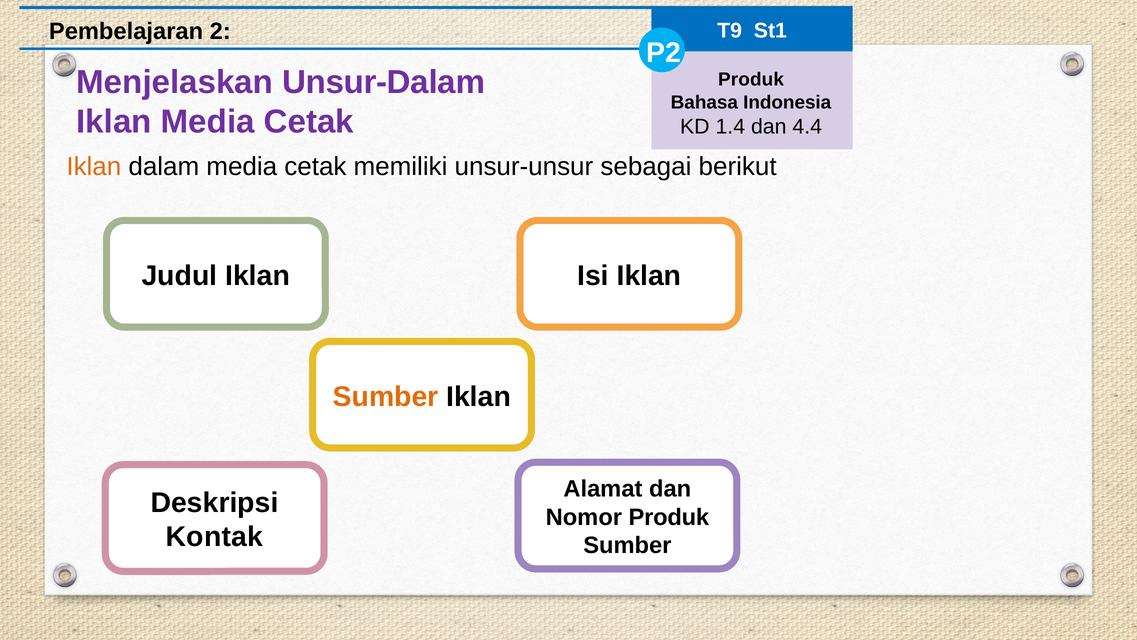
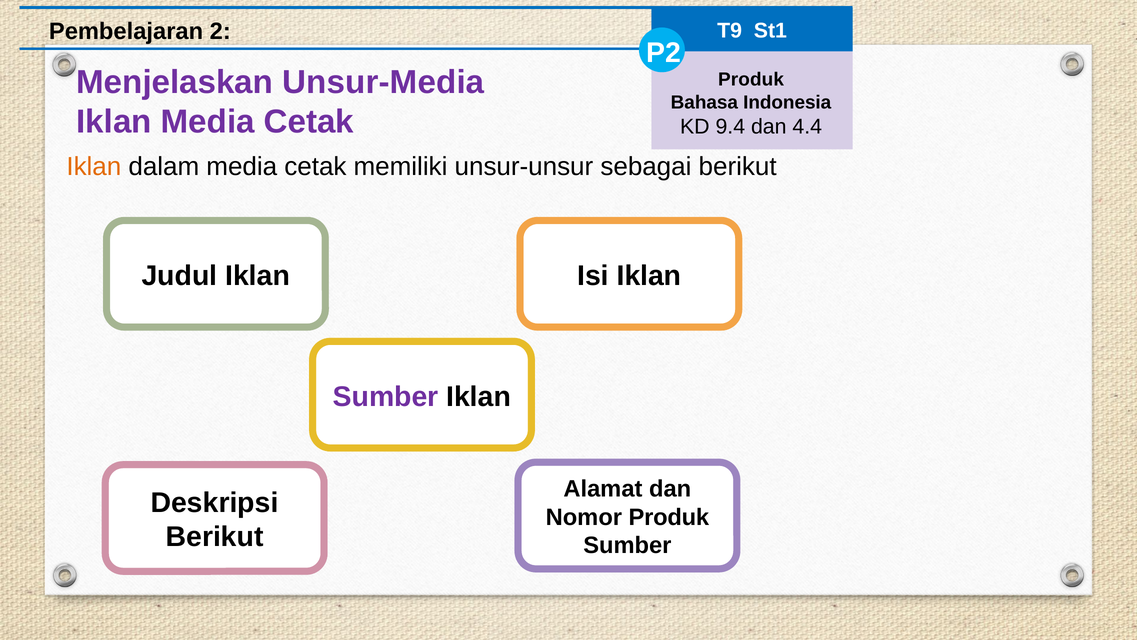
Unsur-Dalam: Unsur-Dalam -> Unsur-Media
1.4: 1.4 -> 9.4
Sumber at (386, 396) colour: orange -> purple
Kontak at (214, 537): Kontak -> Berikut
